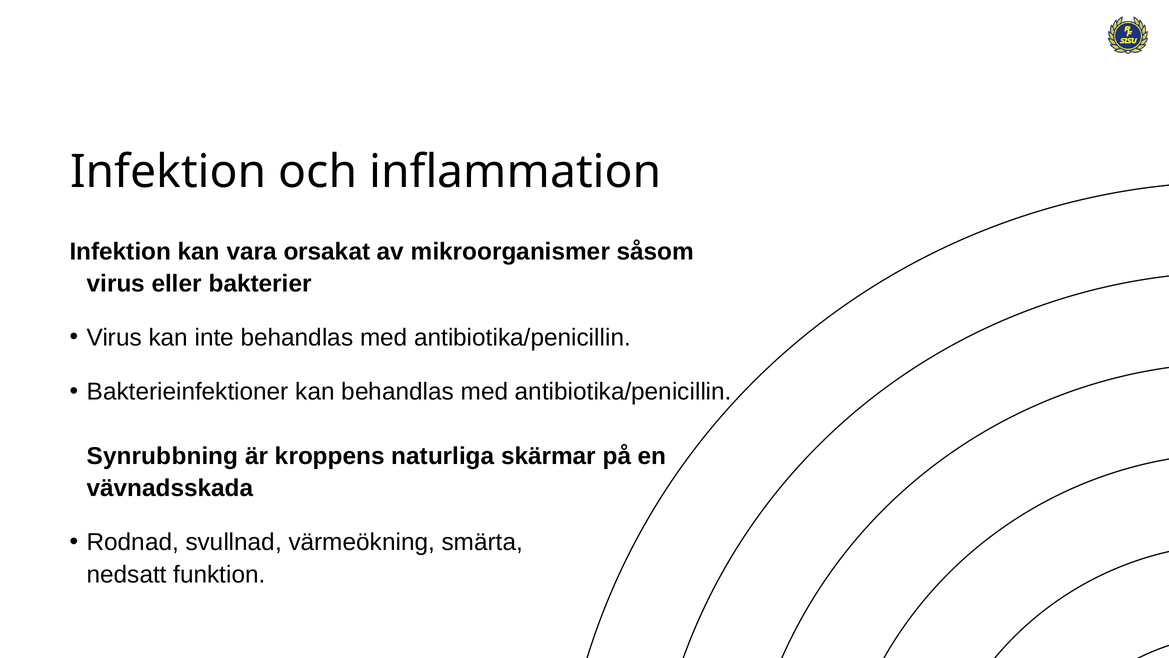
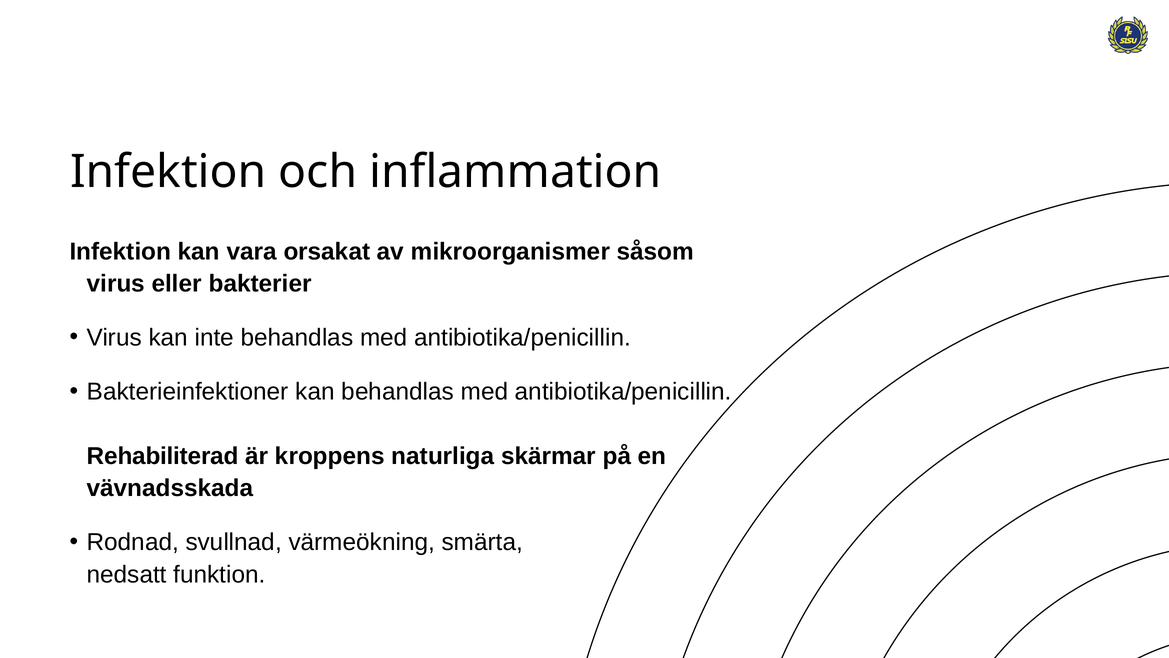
Synrubbning: Synrubbning -> Rehabiliterad
